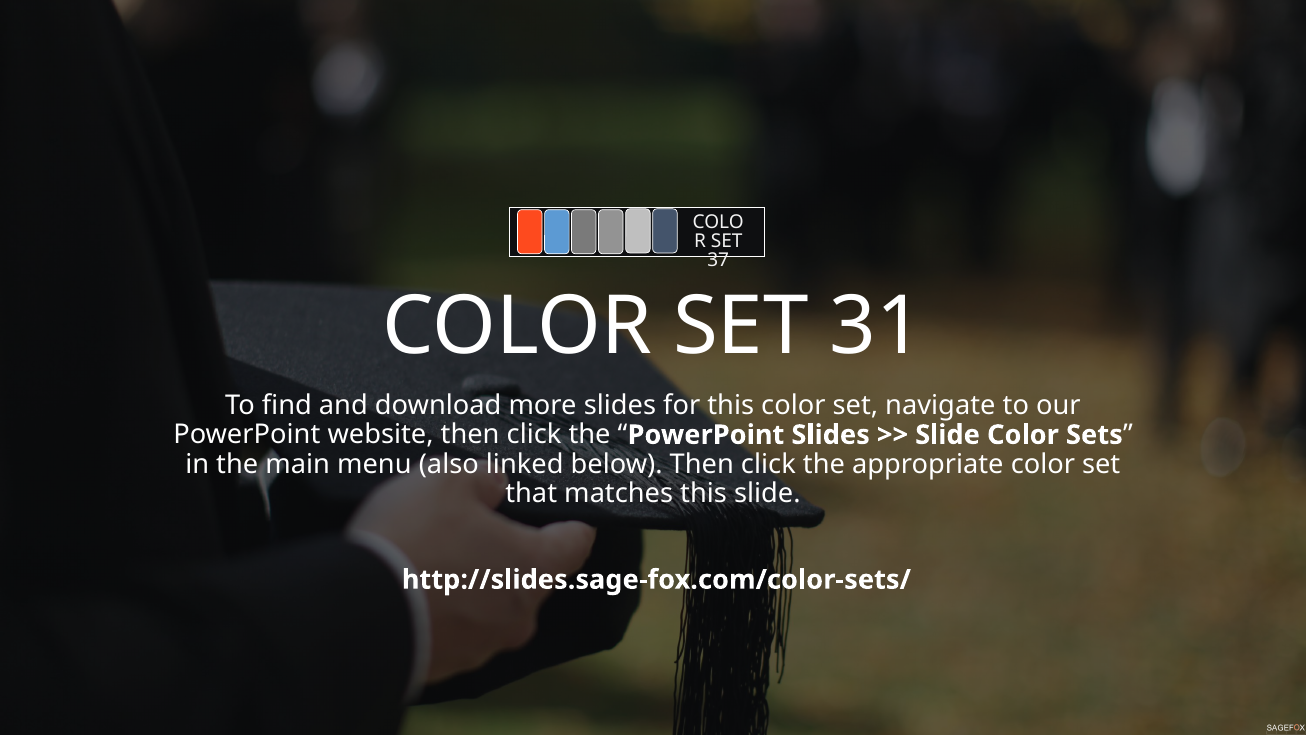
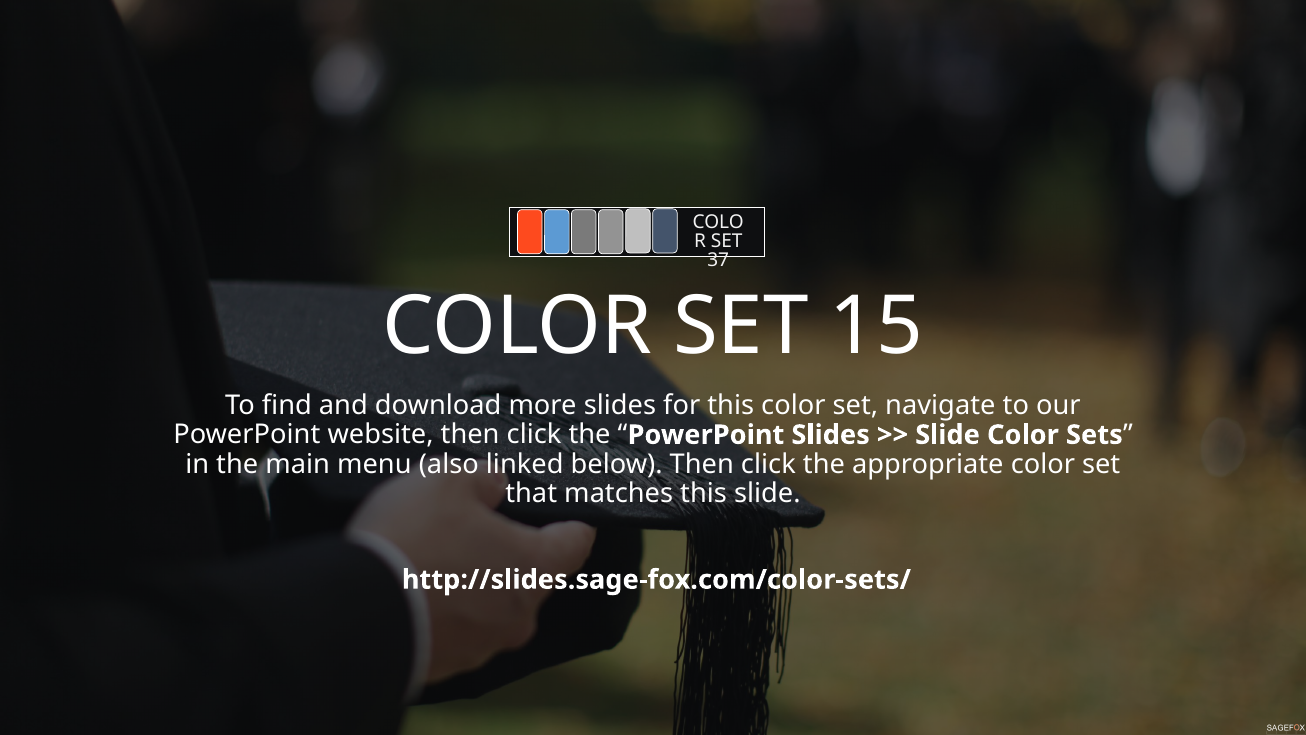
31: 31 -> 15
